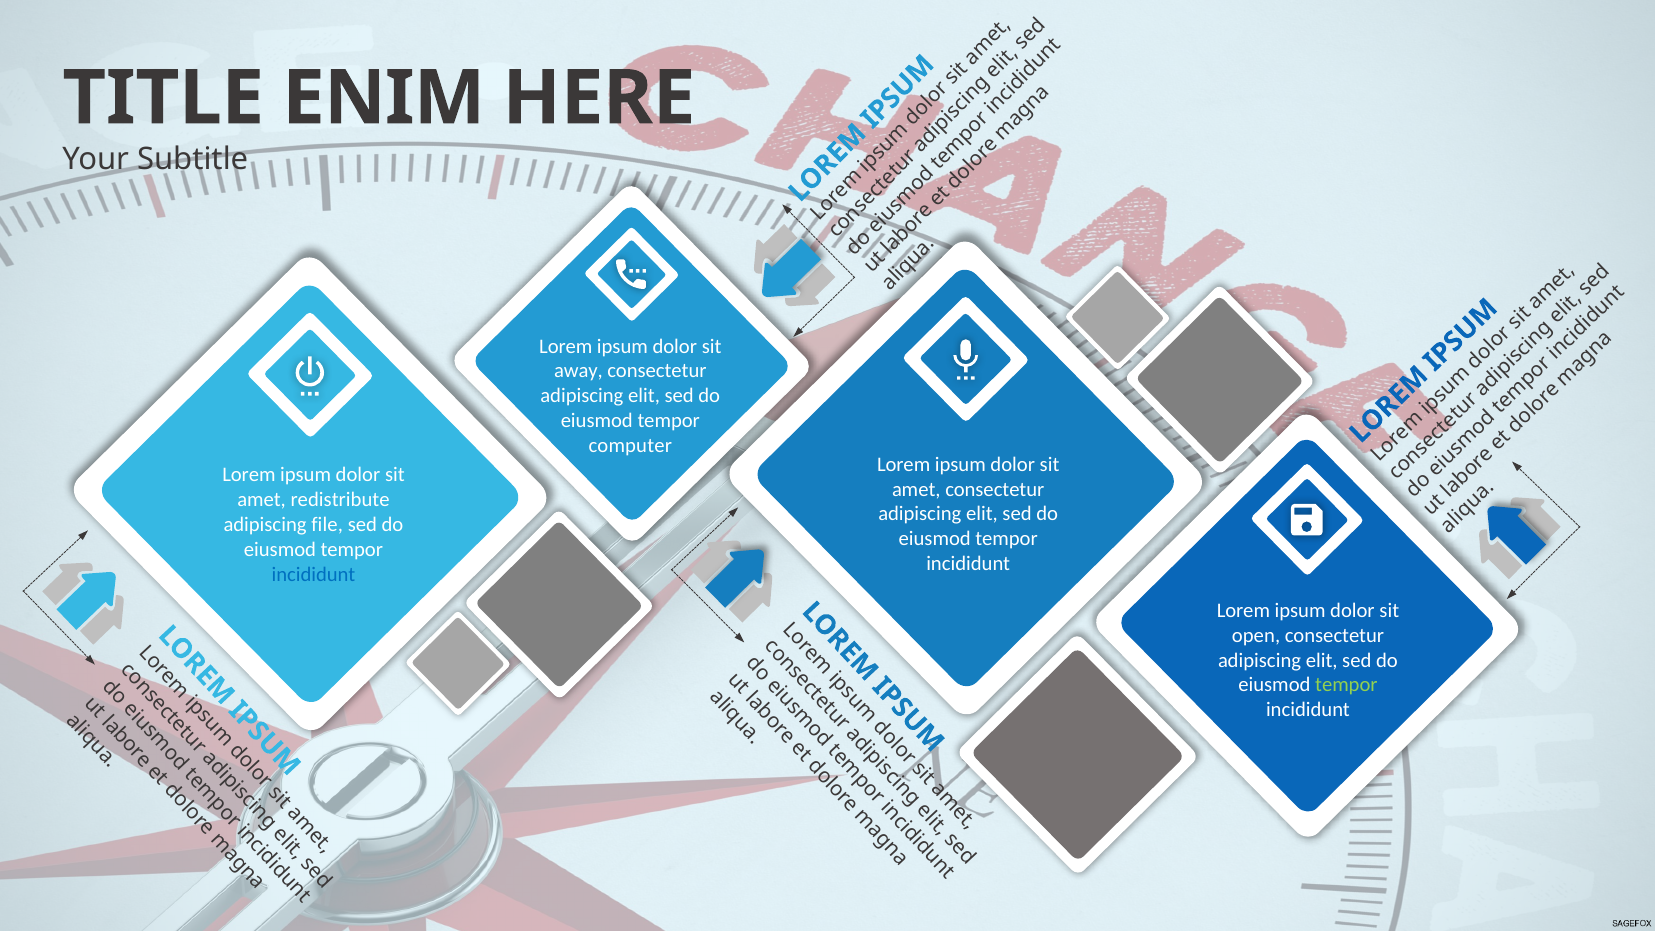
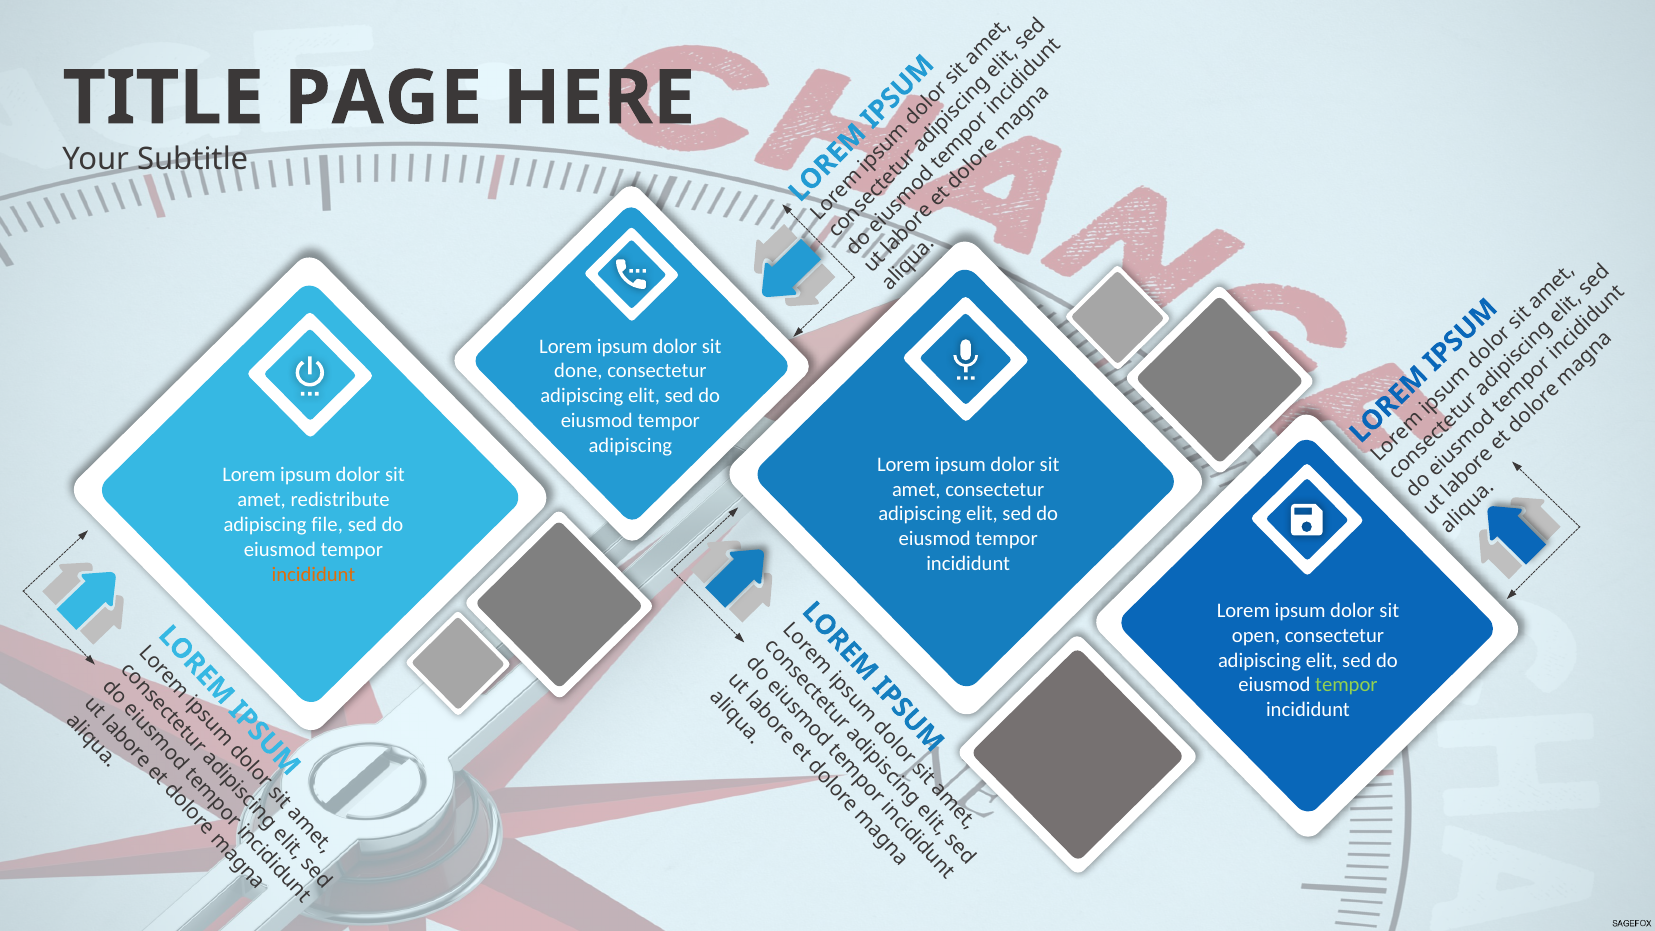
ENIM: ENIM -> PAGE
away: away -> done
computer at (630, 446): computer -> adipiscing
incididunt at (314, 574) colour: blue -> orange
